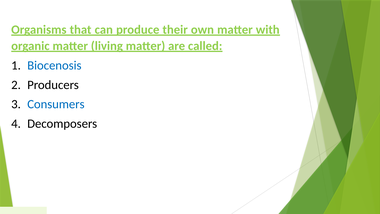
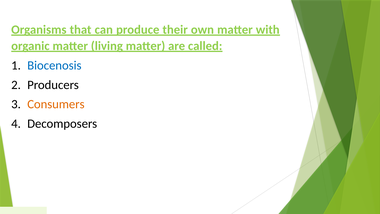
Consumers colour: blue -> orange
